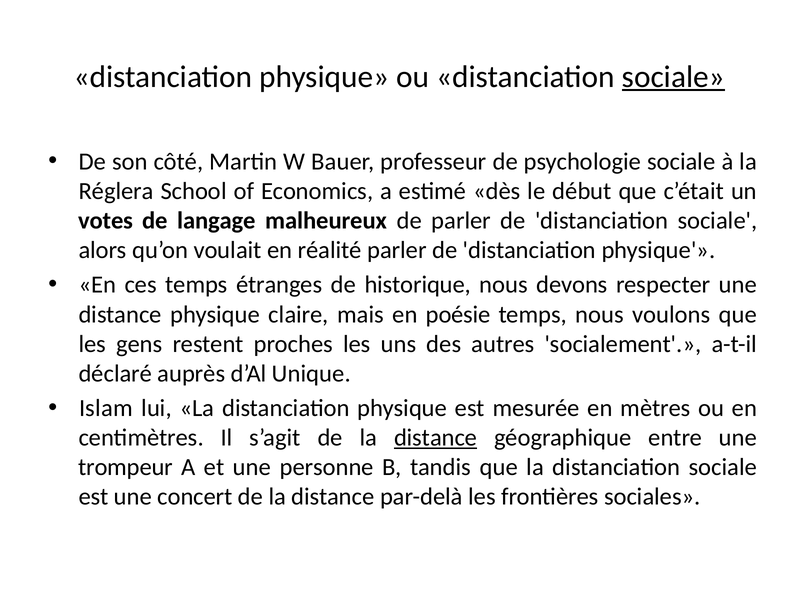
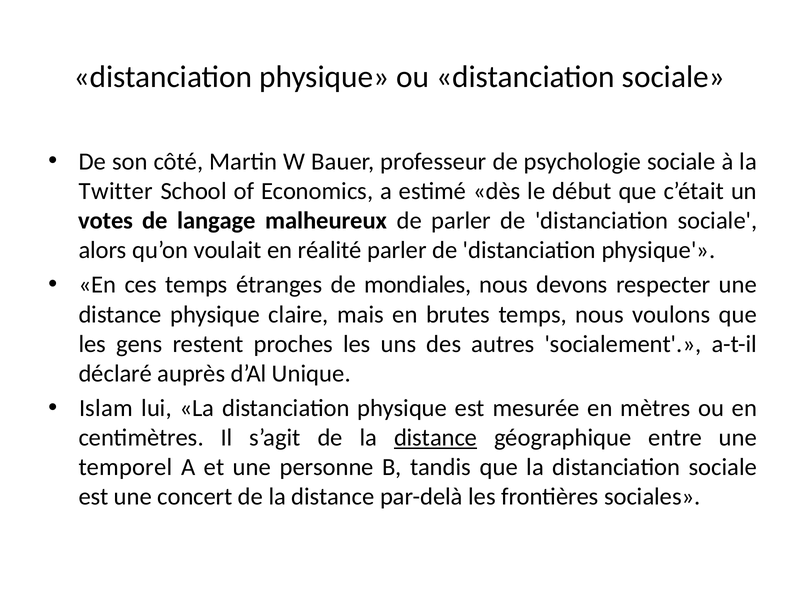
sociale at (673, 77) underline: present -> none
Réglera: Réglera -> Twitter
historique: historique -> mondiales
poésie: poésie -> brutes
trompeur: trompeur -> temporel
